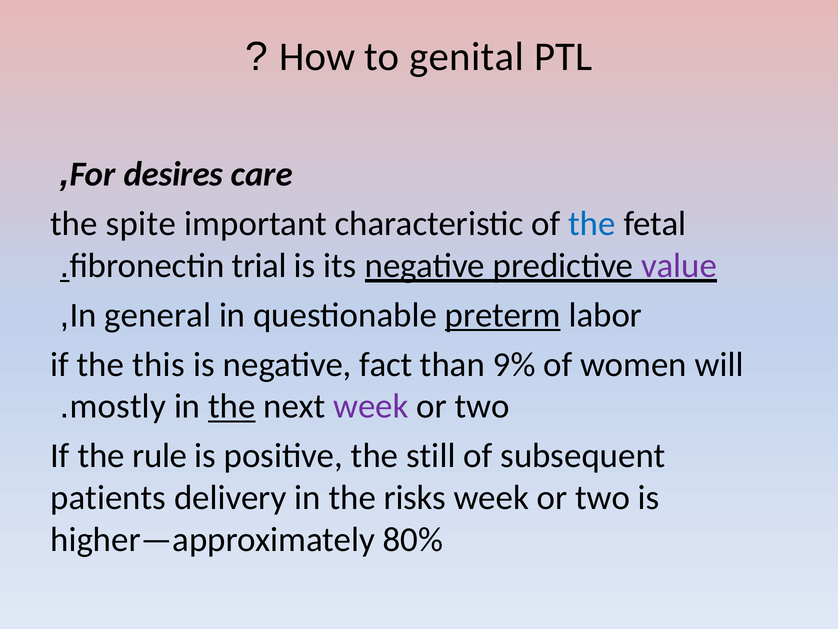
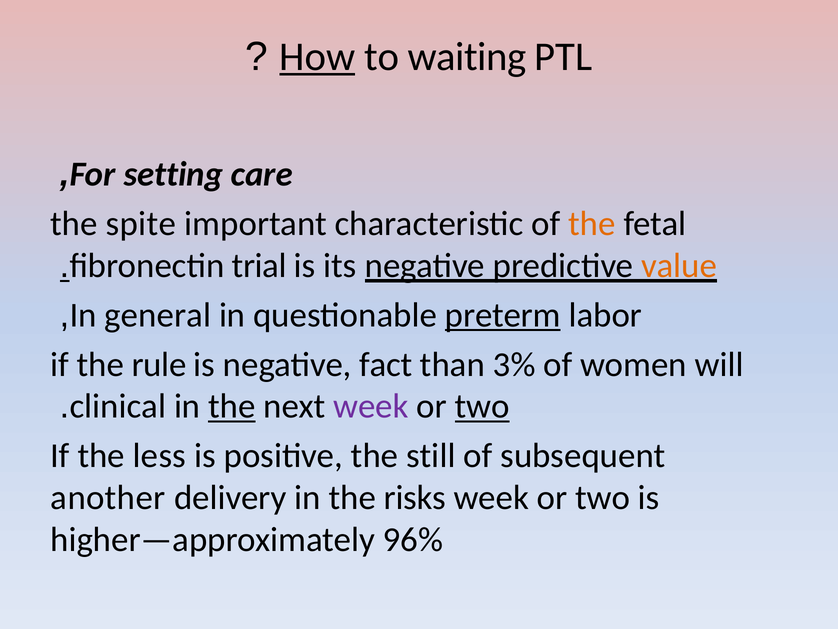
How underline: none -> present
genital: genital -> waiting
desires: desires -> setting
the at (592, 224) colour: blue -> orange
value colour: purple -> orange
this: this -> rule
9%: 9% -> 3%
mostly: mostly -> clinical
two at (482, 406) underline: none -> present
rule: rule -> less
patients: patients -> another
80%: 80% -> 96%
